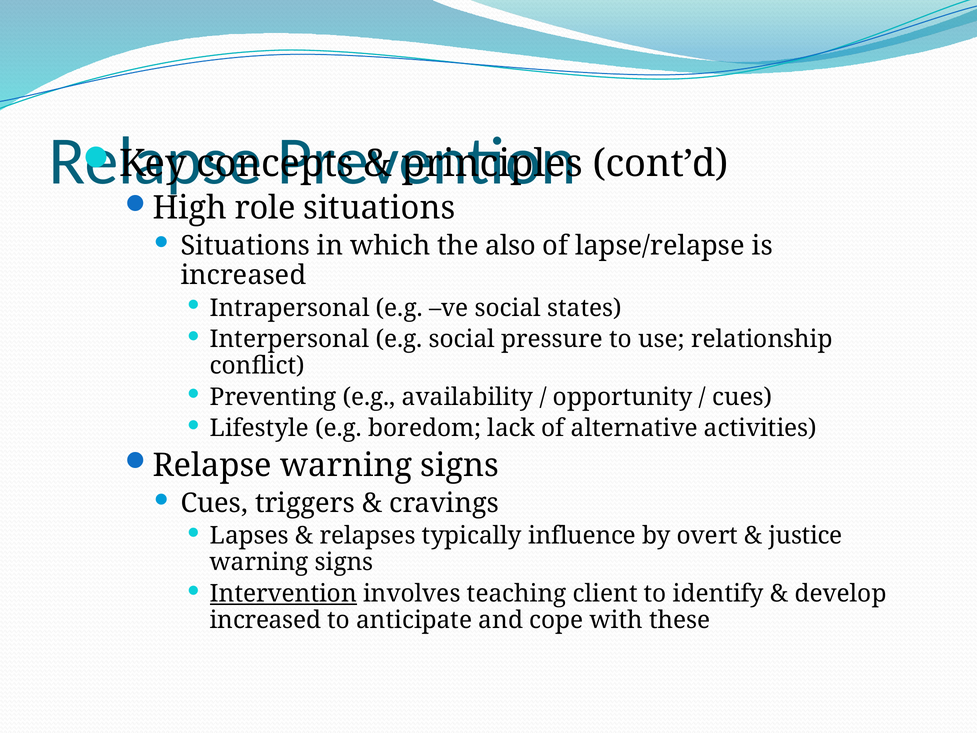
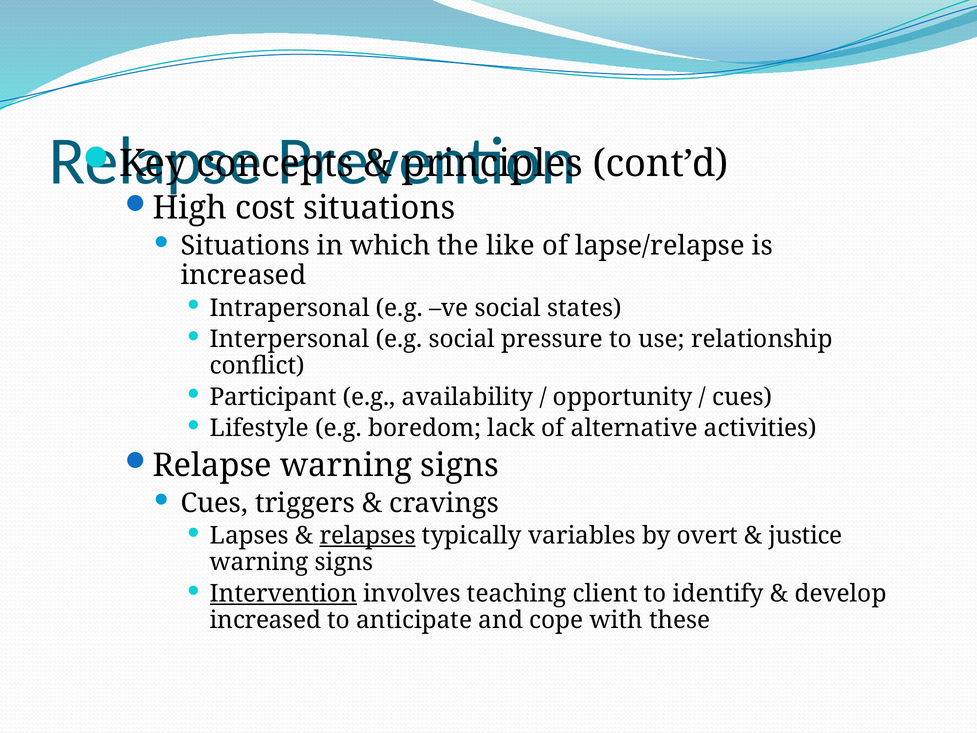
role: role -> cost
also: also -> like
Preventing: Preventing -> Participant
relapses underline: none -> present
influence: influence -> variables
